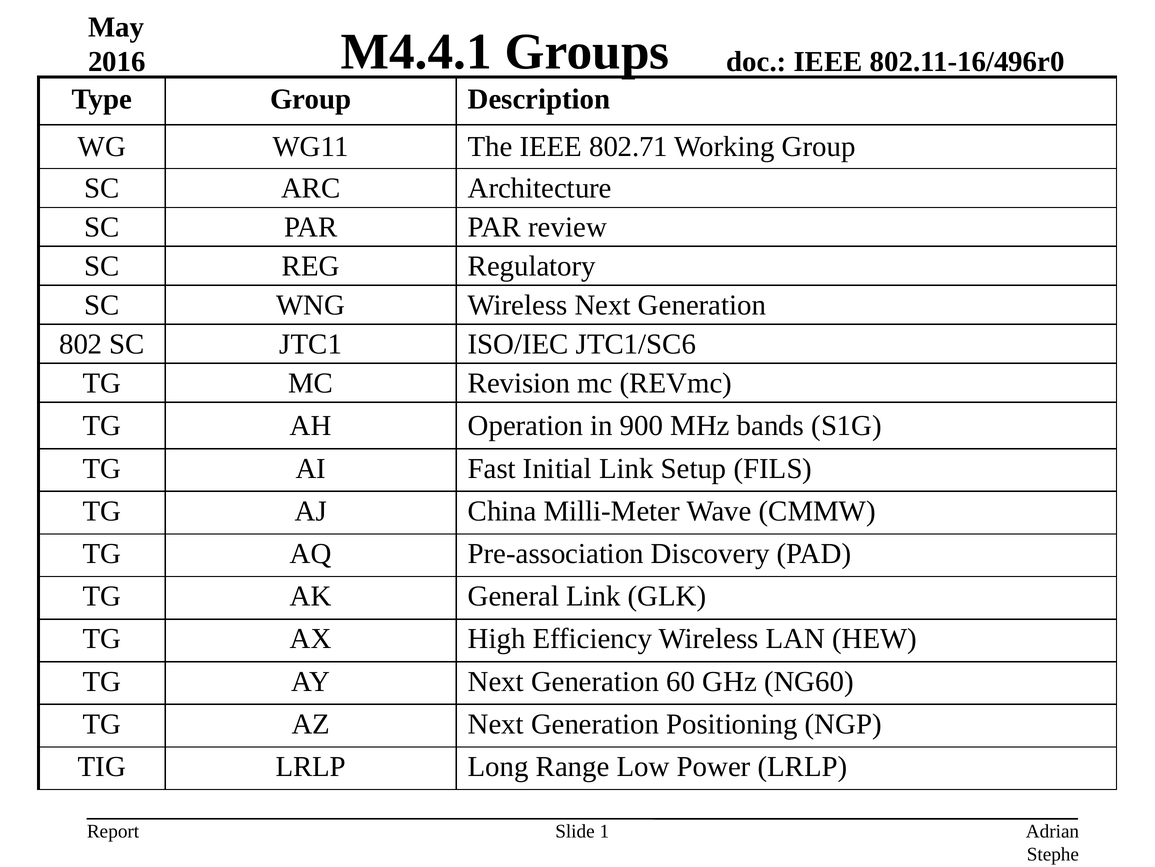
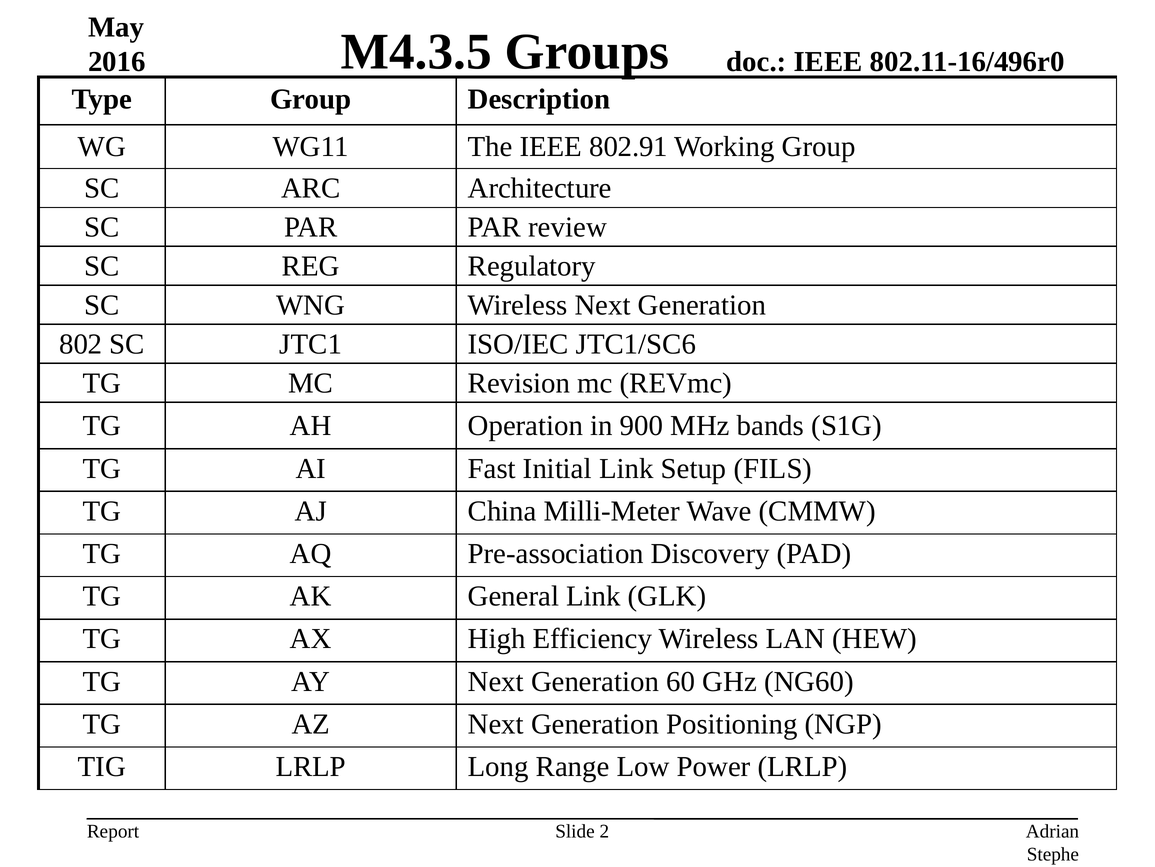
M4.4.1: M4.4.1 -> M4.3.5
802.71: 802.71 -> 802.91
1: 1 -> 2
